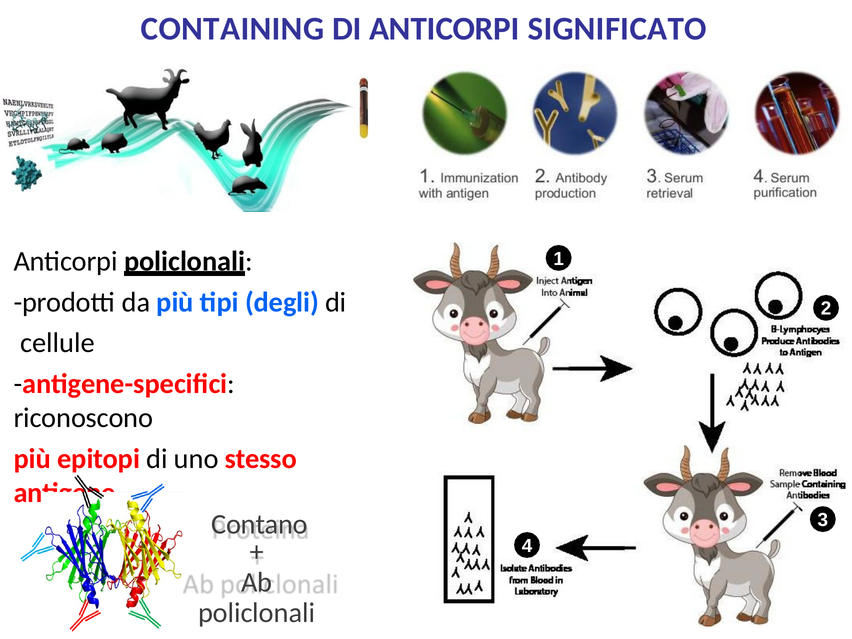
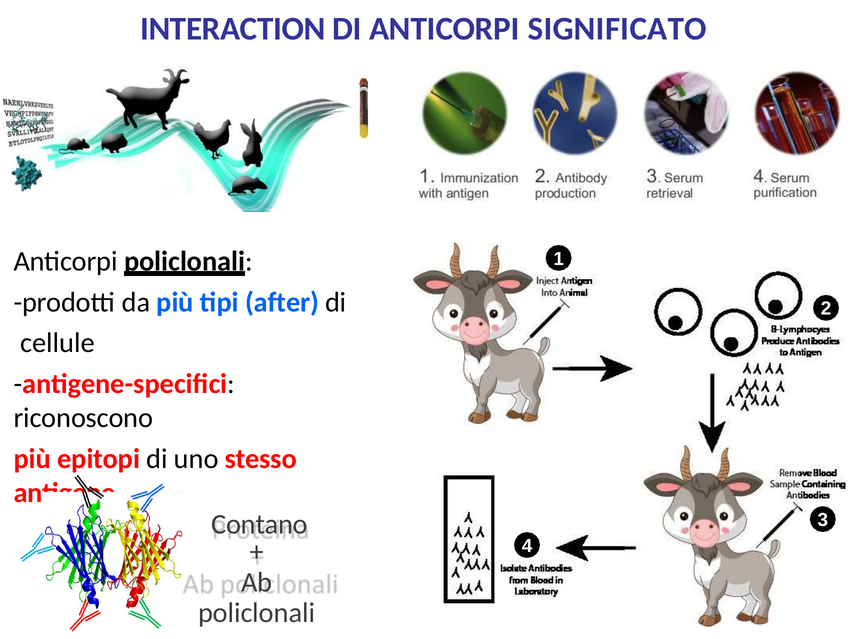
CONTAINING: CONTAINING -> INTERACTION
degli: degli -> after
